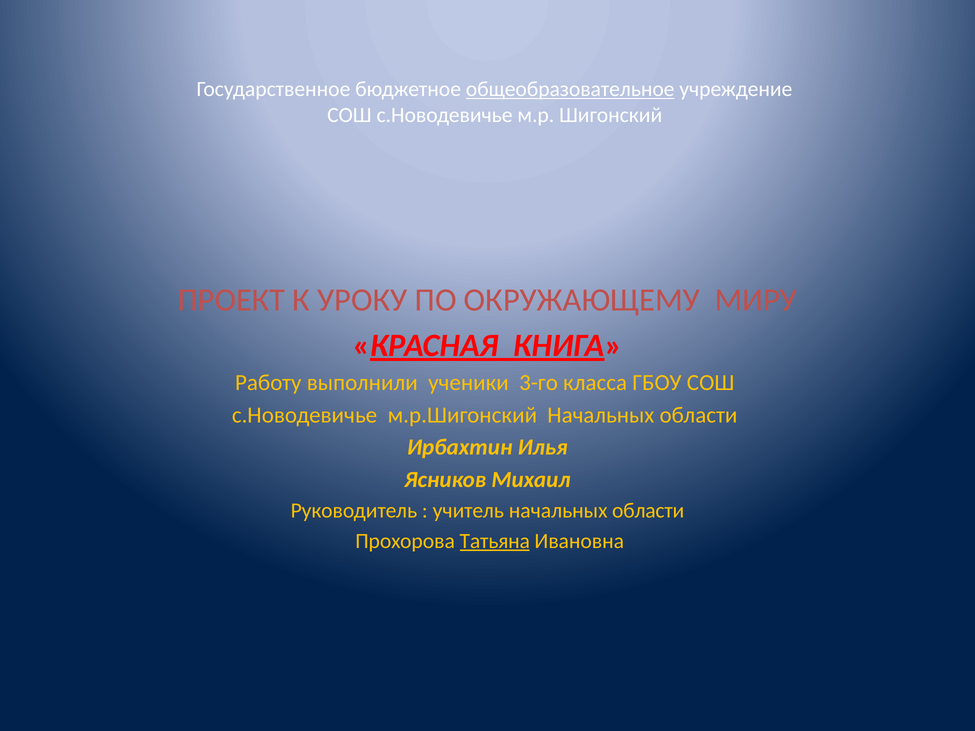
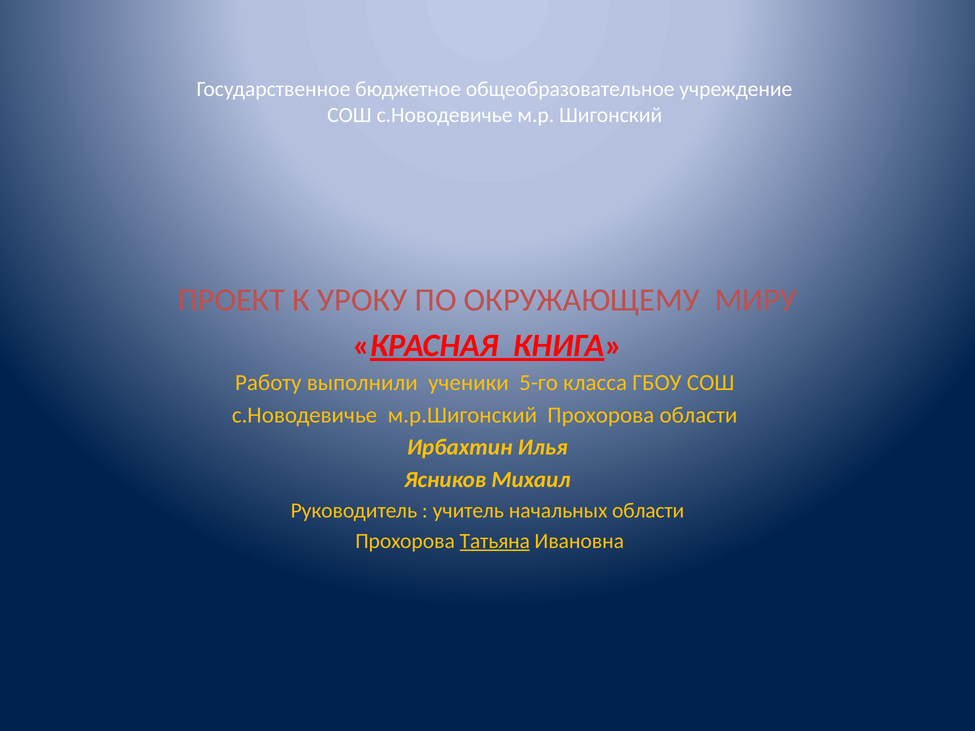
общеобразовательное underline: present -> none
3-го: 3-го -> 5-го
м.р.Шигонский Начальных: Начальных -> Прохорова
